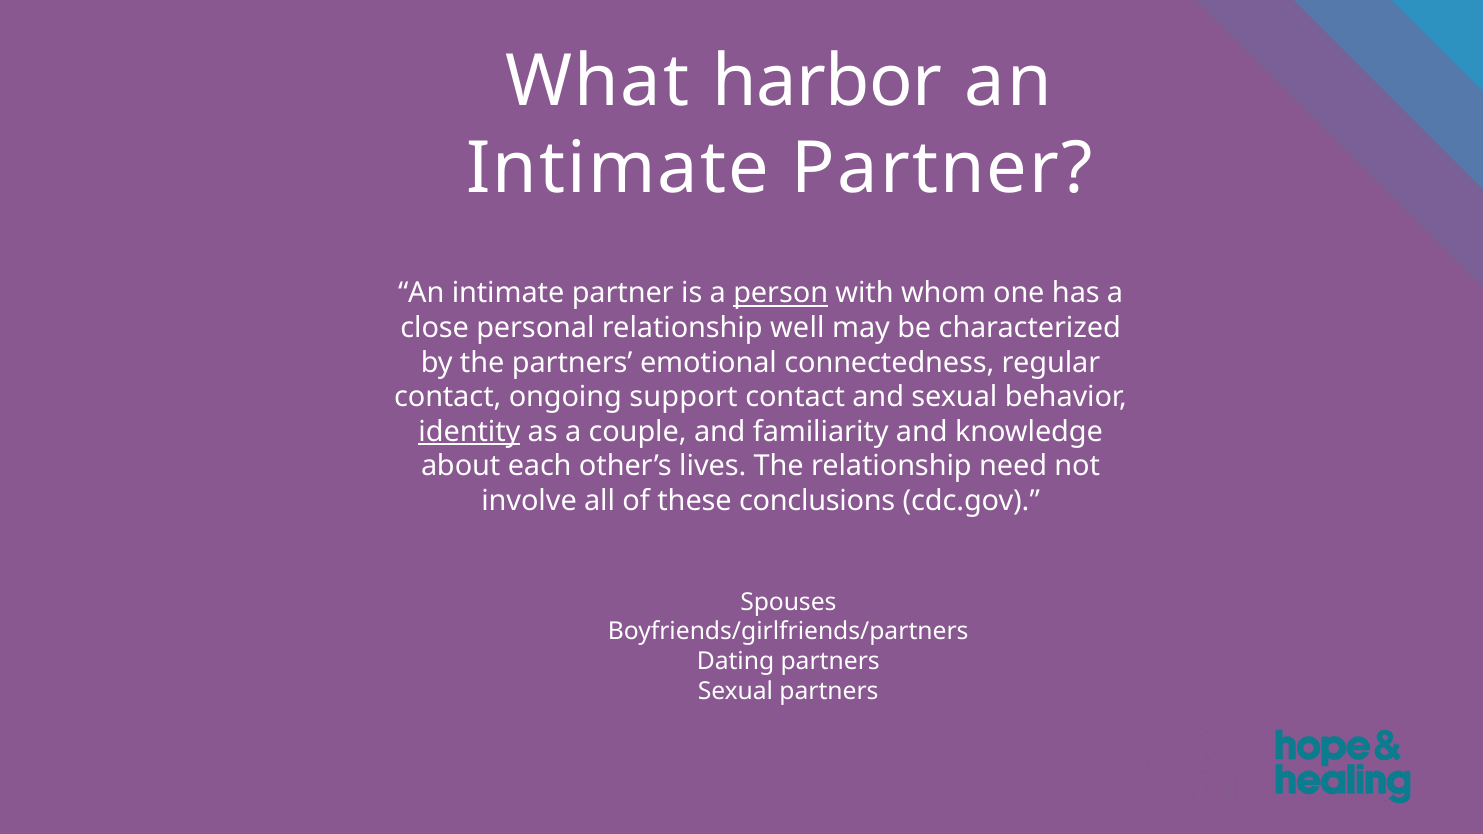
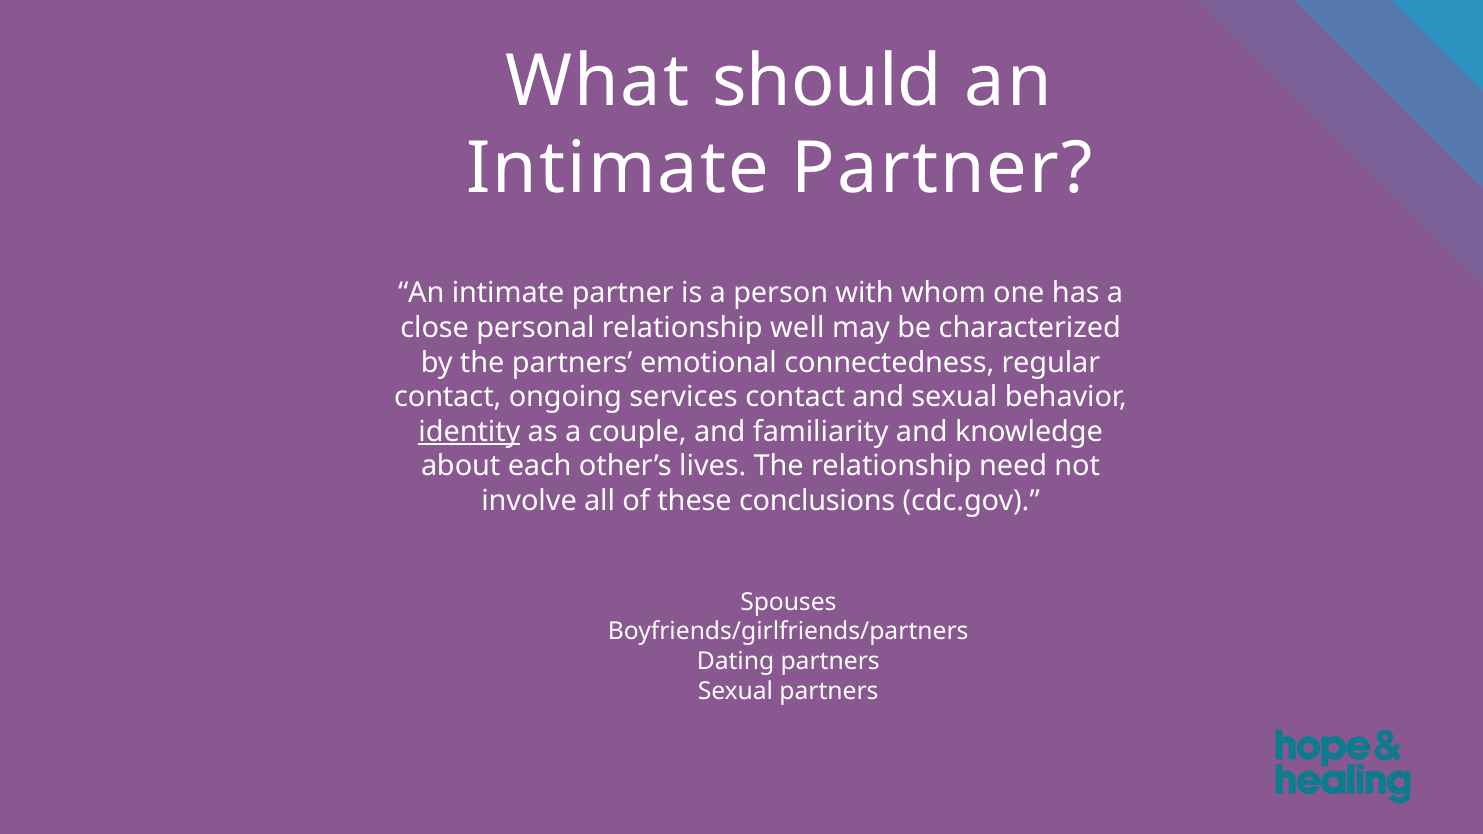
harbor: harbor -> should
person underline: present -> none
support: support -> services
